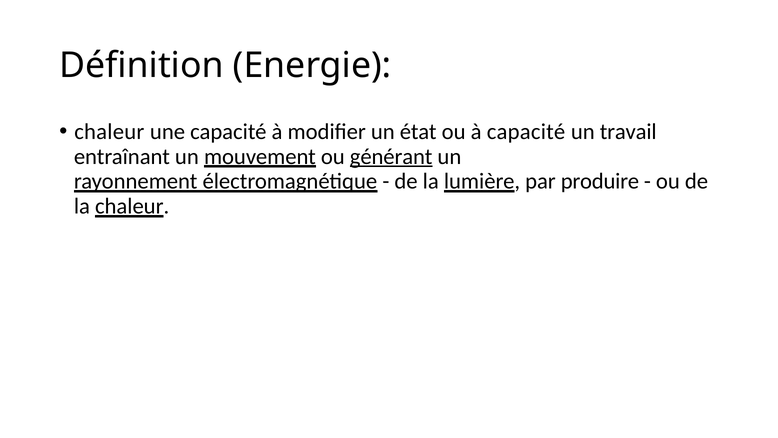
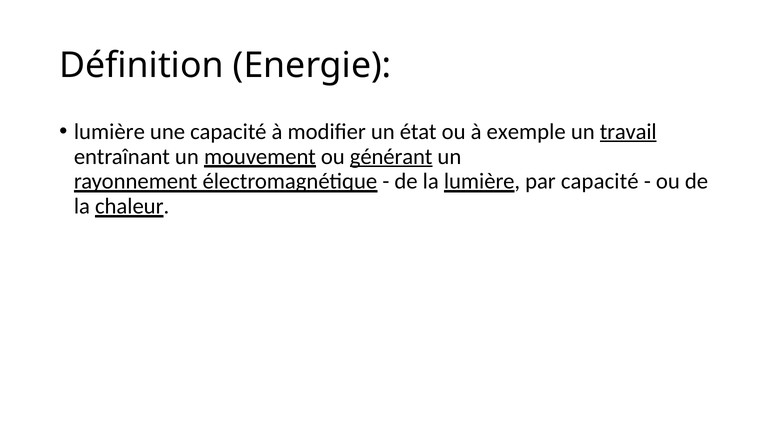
chaleur at (109, 132): chaleur -> lumière
à capacité: capacité -> exemple
travail underline: none -> present
par produire: produire -> capacité
